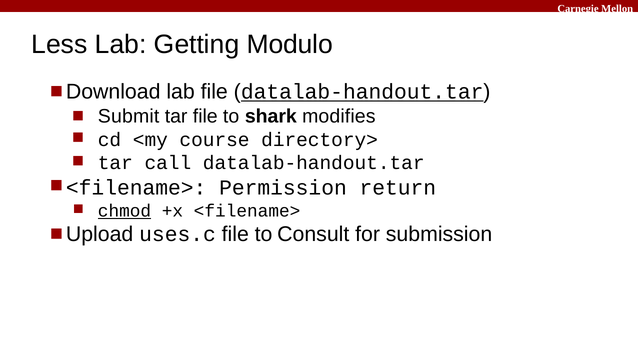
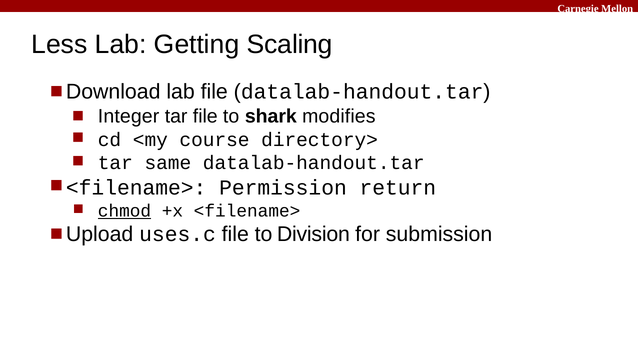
Modulo: Modulo -> Scaling
datalab-handout.tar at (362, 92) underline: present -> none
Submit: Submit -> Integer
call: call -> same
Consult: Consult -> Division
